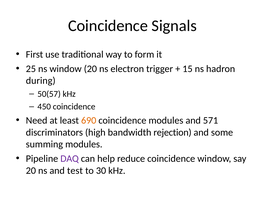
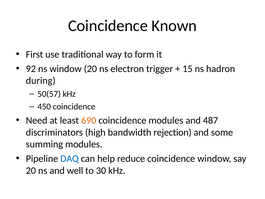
Signals: Signals -> Known
25: 25 -> 92
571: 571 -> 487
DAQ colour: purple -> blue
test: test -> well
